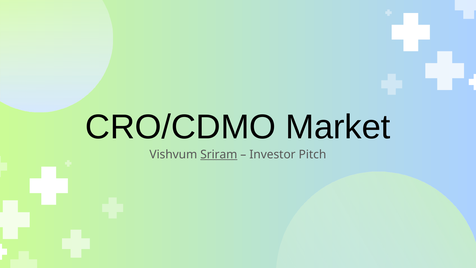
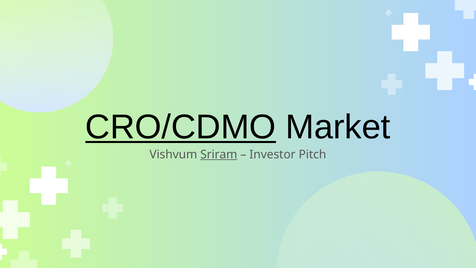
CRO/CDMO underline: none -> present
